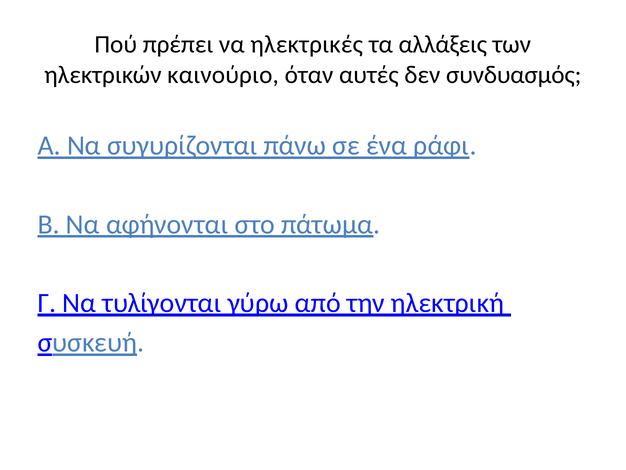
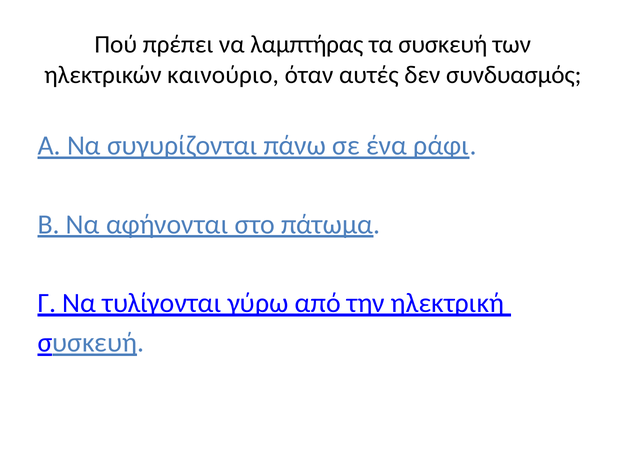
ηλεκτρικές: ηλεκτρικές -> λαμπτήρας
τα αλλάξεις: αλλάξεις -> συσκευή
